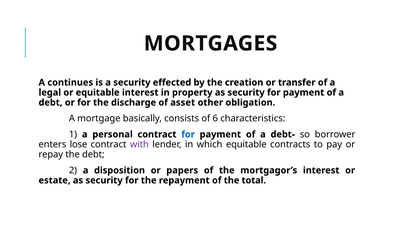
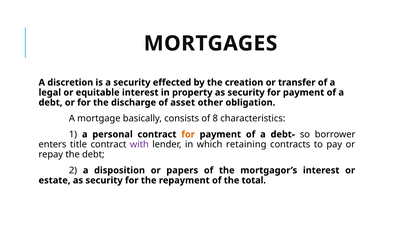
continues: continues -> discretion
6: 6 -> 8
for at (188, 134) colour: blue -> orange
lose: lose -> title
which equitable: equitable -> retaining
